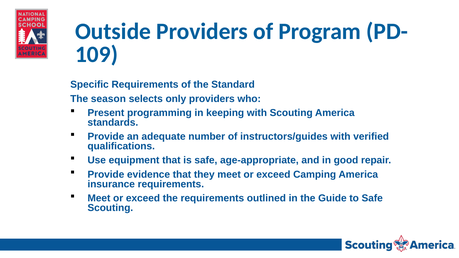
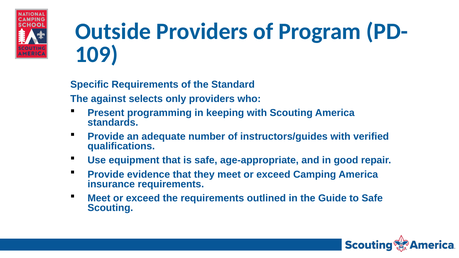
season: season -> against
